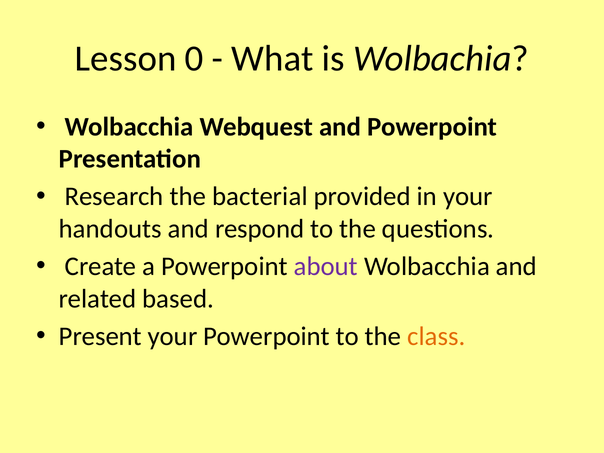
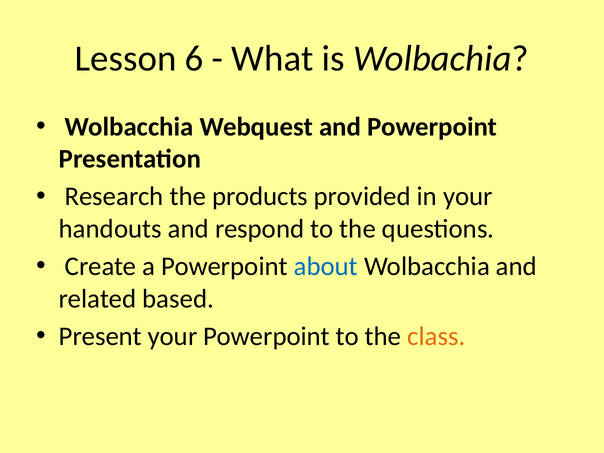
0: 0 -> 6
bacterial: bacterial -> products
about colour: purple -> blue
